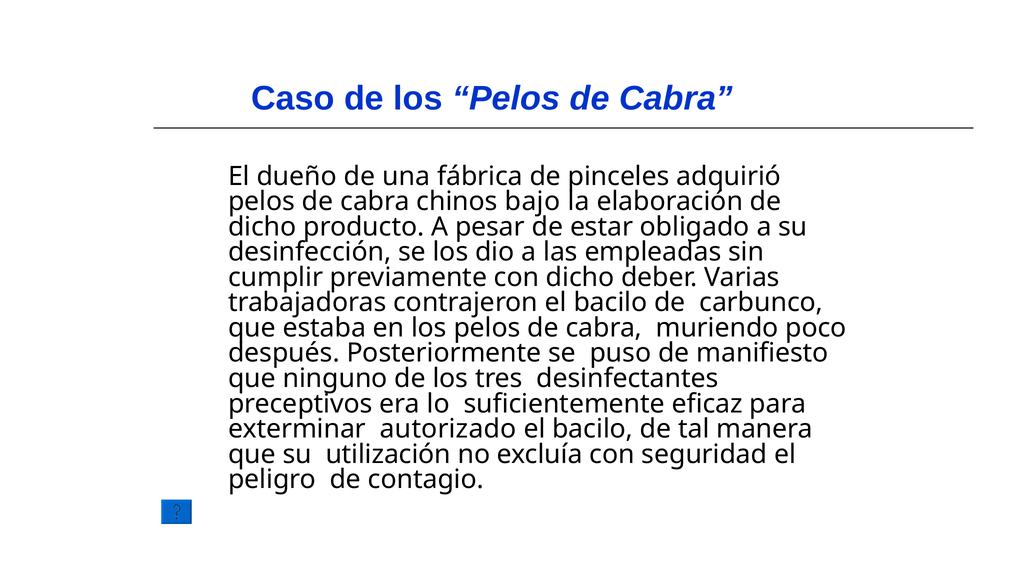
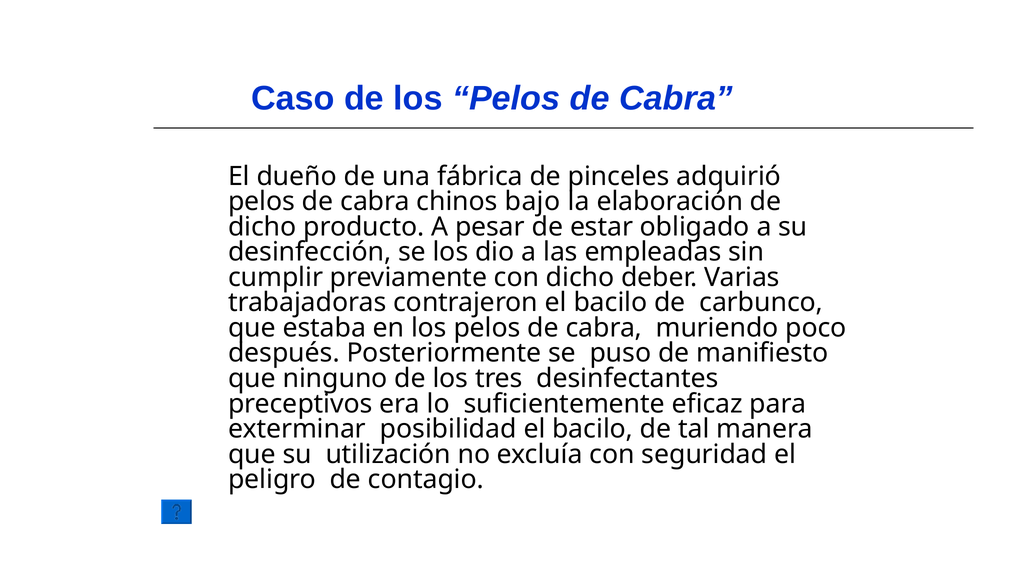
autorizado: autorizado -> posibilidad
